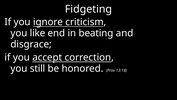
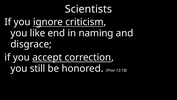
Fidgeting: Fidgeting -> Scientists
beating: beating -> naming
